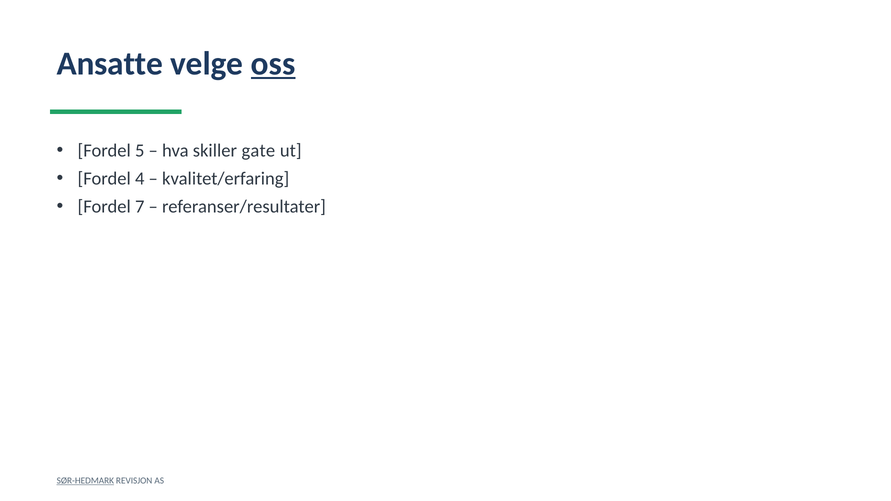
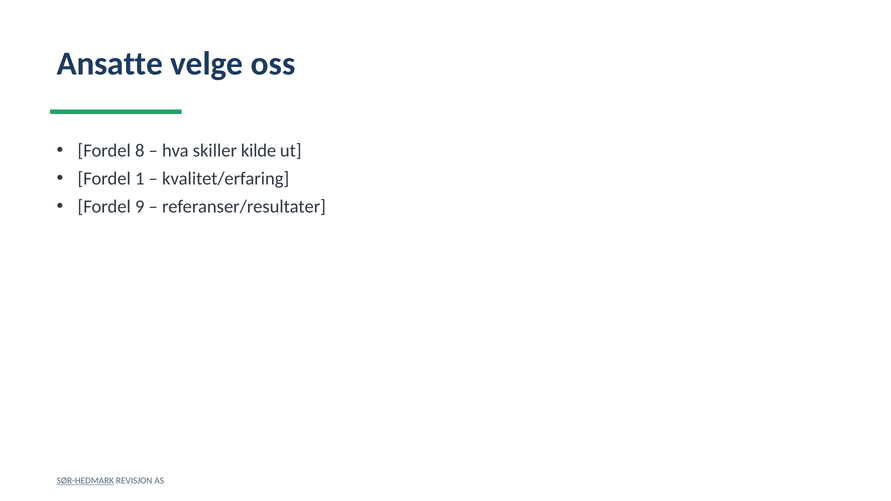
oss underline: present -> none
5: 5 -> 8
gate: gate -> kilde
4: 4 -> 1
7: 7 -> 9
